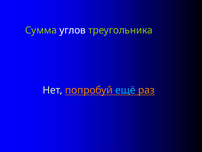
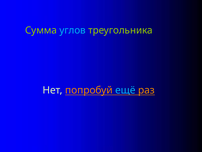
углов colour: white -> light blue
